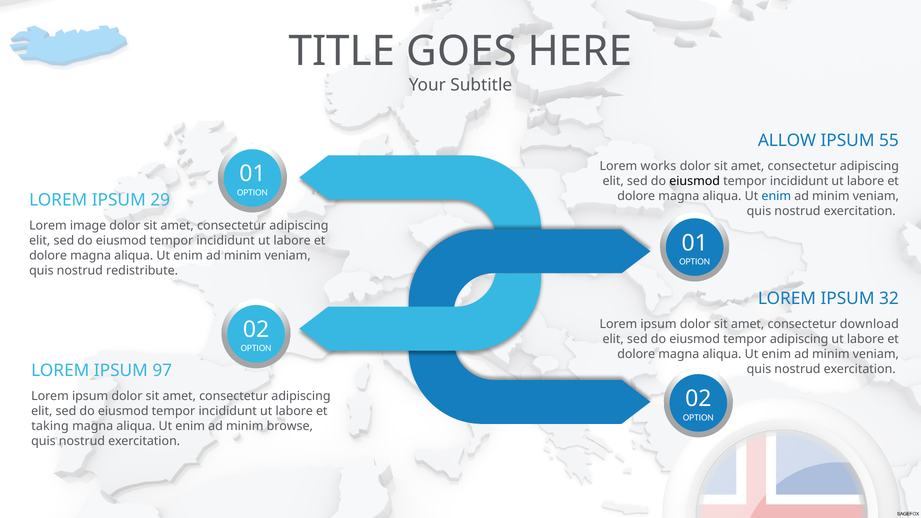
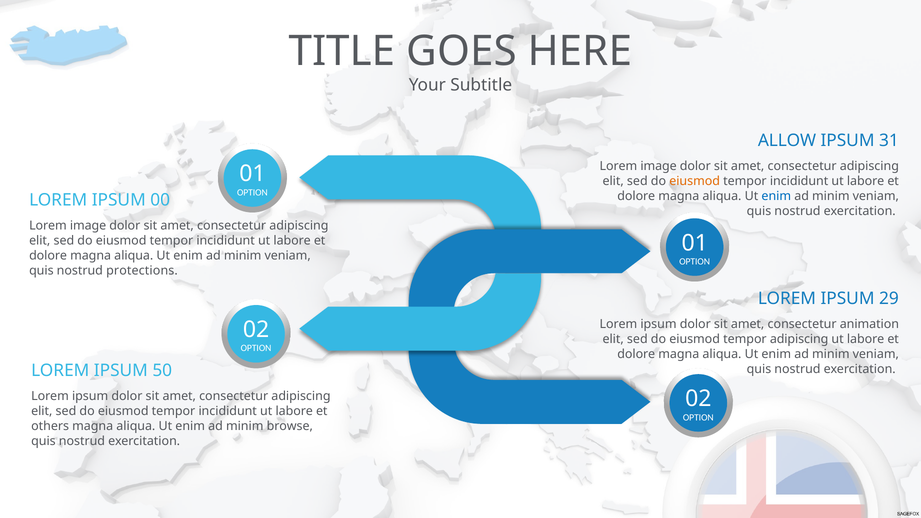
55: 55 -> 31
works at (658, 166): works -> image
eiusmod at (695, 181) colour: black -> orange
29: 29 -> 00
redistribute: redistribute -> protections
32: 32 -> 29
download: download -> animation
97: 97 -> 50
taking: taking -> others
